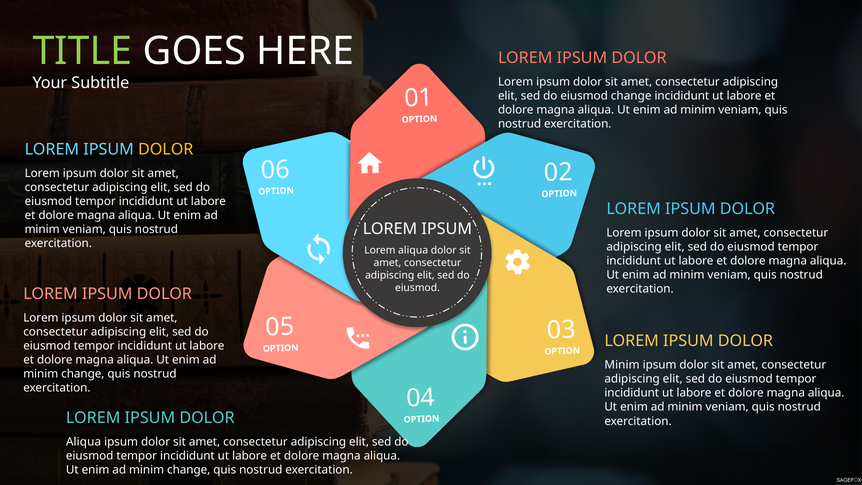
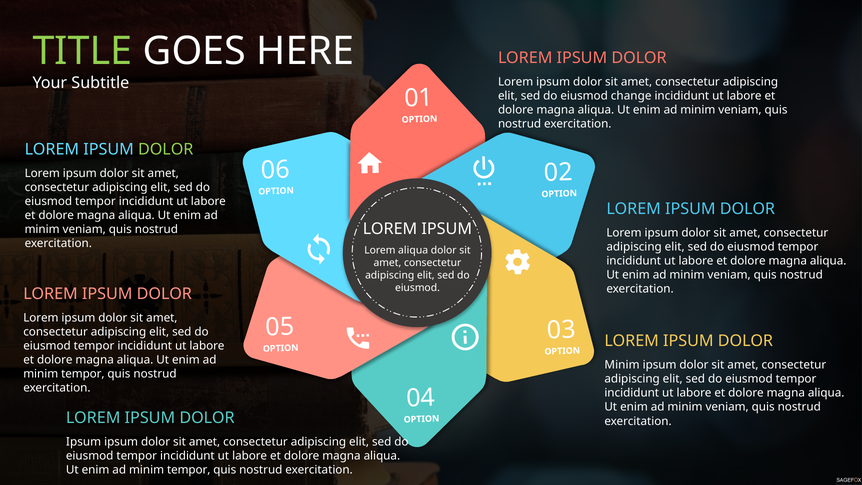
DOLOR at (166, 149) colour: yellow -> light green
change at (83, 374): change -> tempor
Aliqua at (84, 442): Aliqua -> Ipsum
change at (189, 470): change -> tempor
